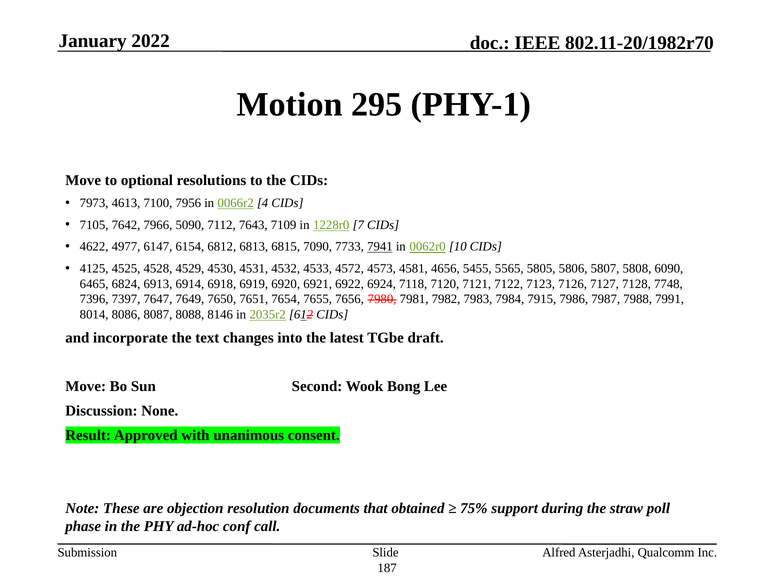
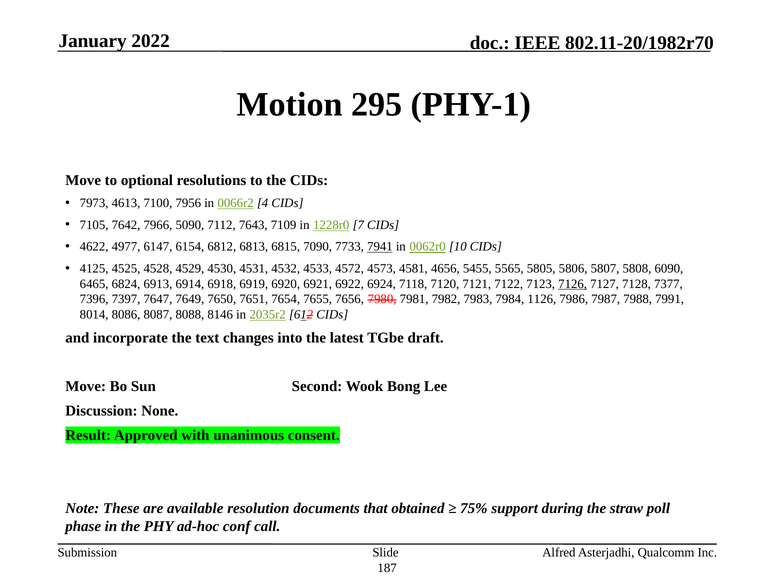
7126 underline: none -> present
7748: 7748 -> 7377
7915: 7915 -> 1126
objection: objection -> available
